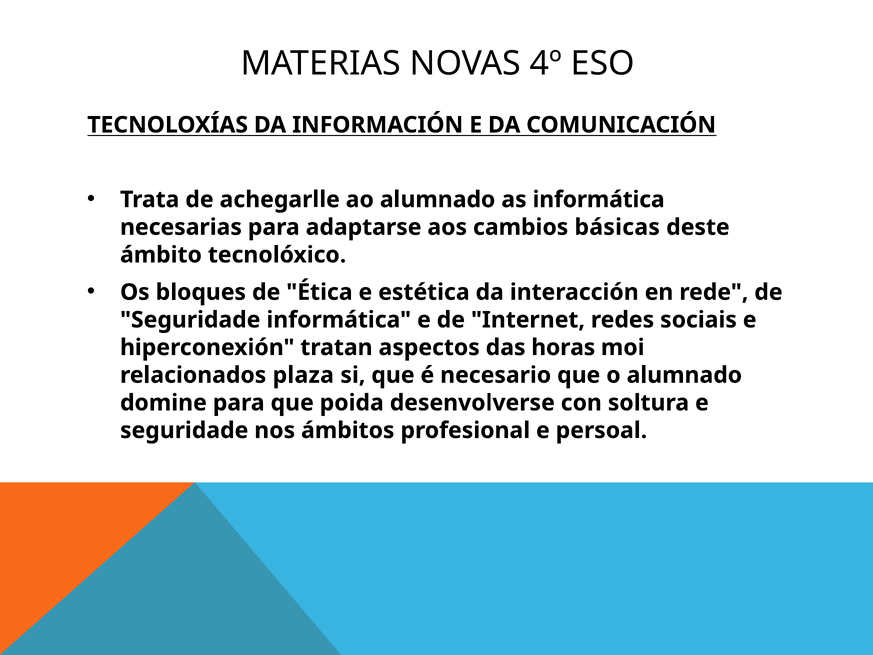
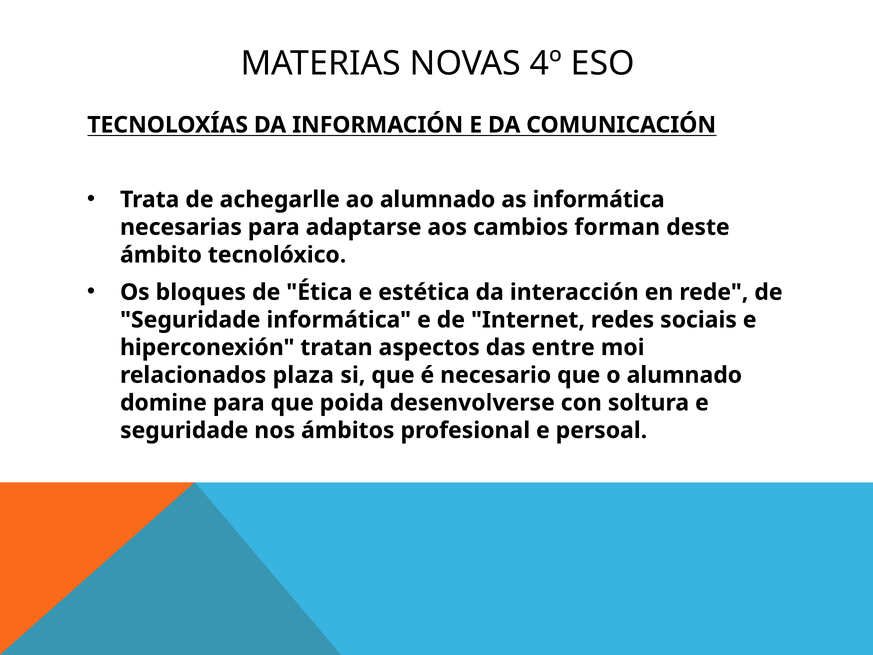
básicas: básicas -> forman
horas: horas -> entre
